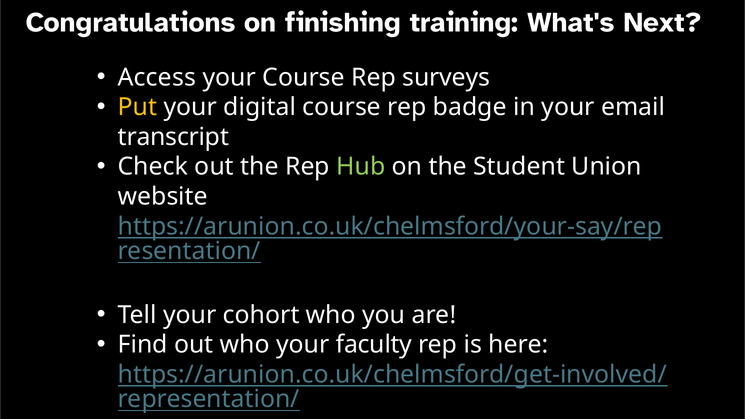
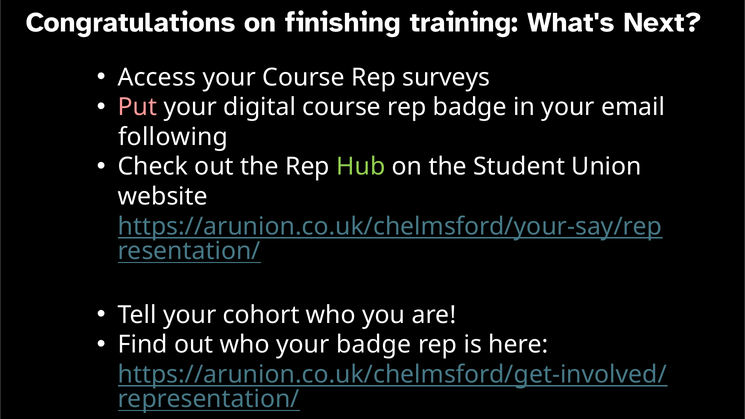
Put colour: yellow -> pink
transcript: transcript -> following
your faculty: faculty -> badge
